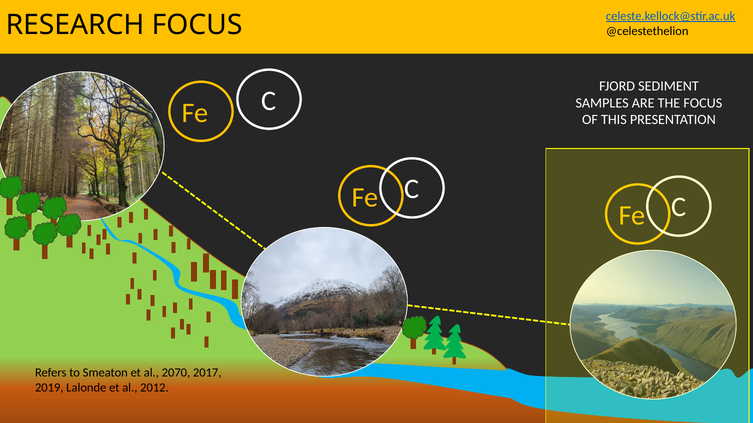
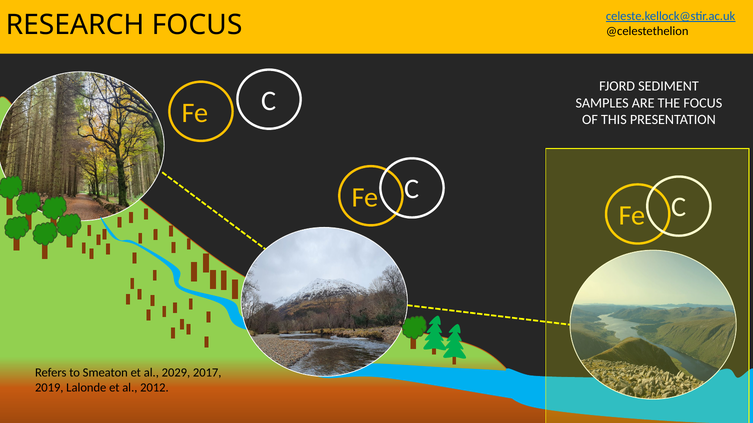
2070: 2070 -> 2029
